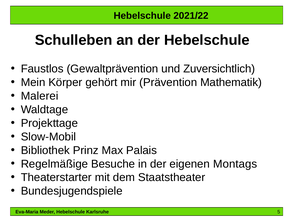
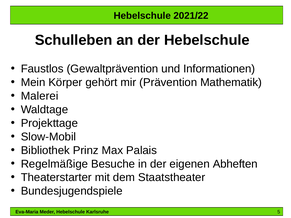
Zuversichtlich: Zuversichtlich -> Informationen
Montags: Montags -> Abheften
